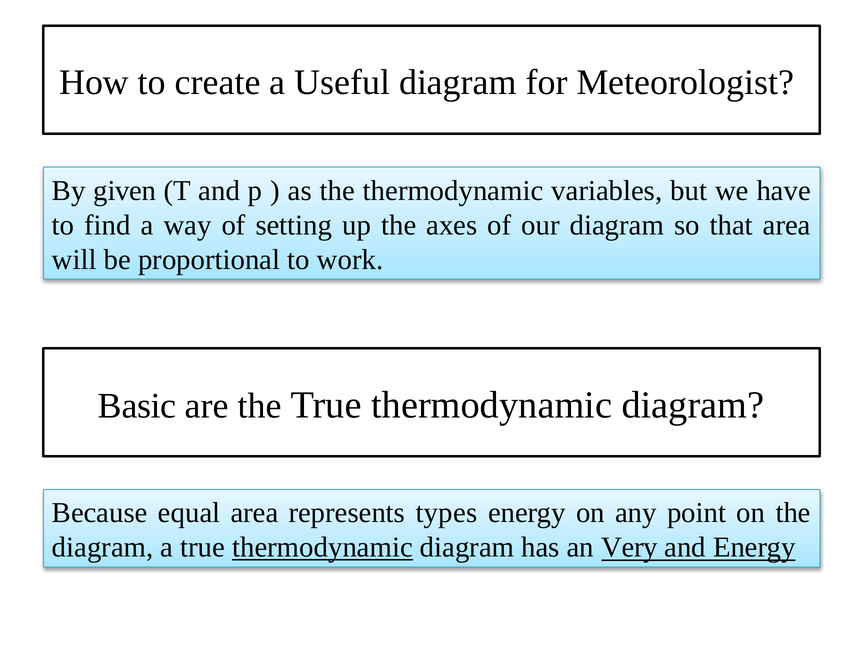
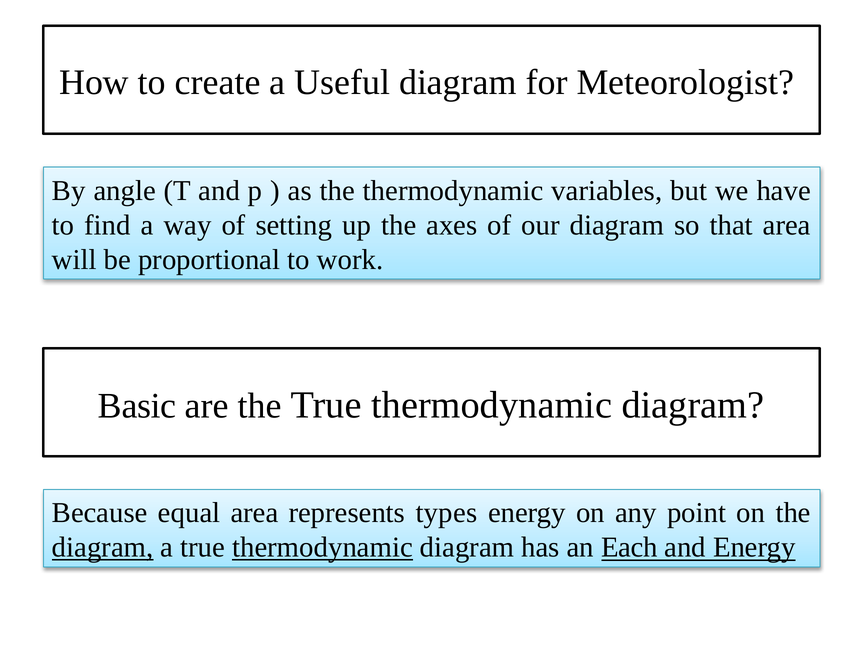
given: given -> angle
diagram at (103, 548) underline: none -> present
Very: Very -> Each
